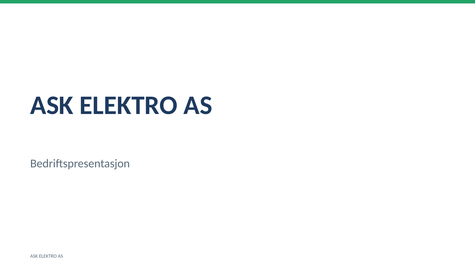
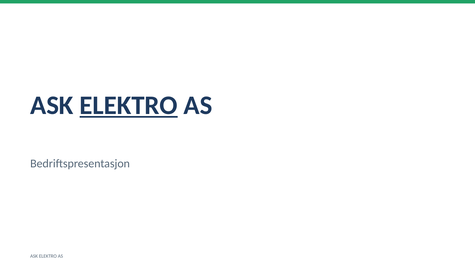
ELEKTRO at (129, 105) underline: none -> present
